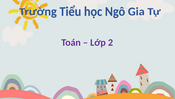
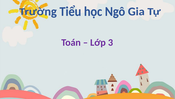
2: 2 -> 3
